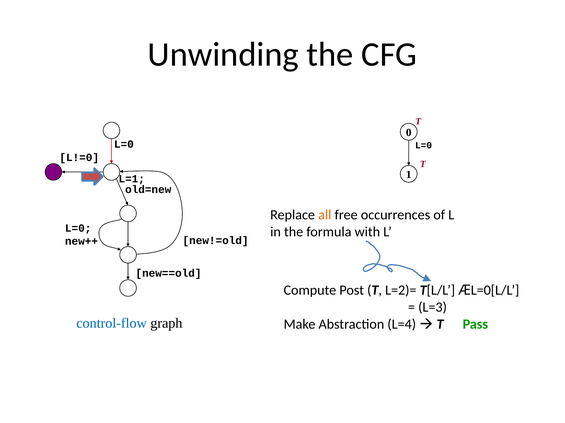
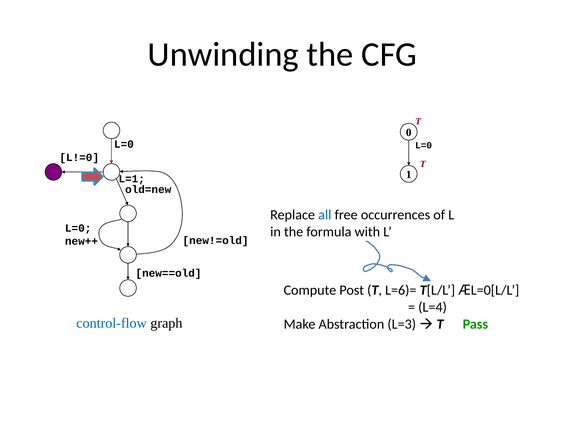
all colour: orange -> blue
L=2)=: L=2)= -> L=6)=
L=3: L=3 -> L=4
L=4: L=4 -> L=3
